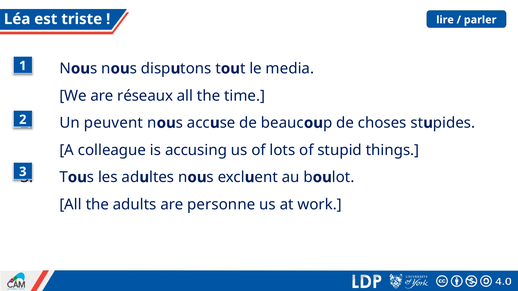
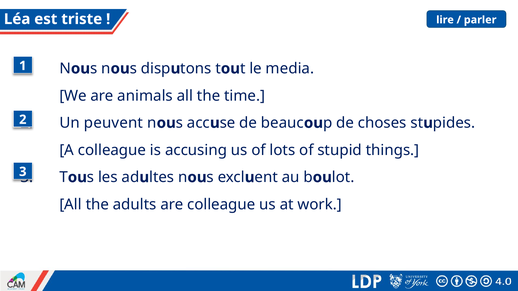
réseaux: réseaux -> animals
are personne: personne -> colleague
